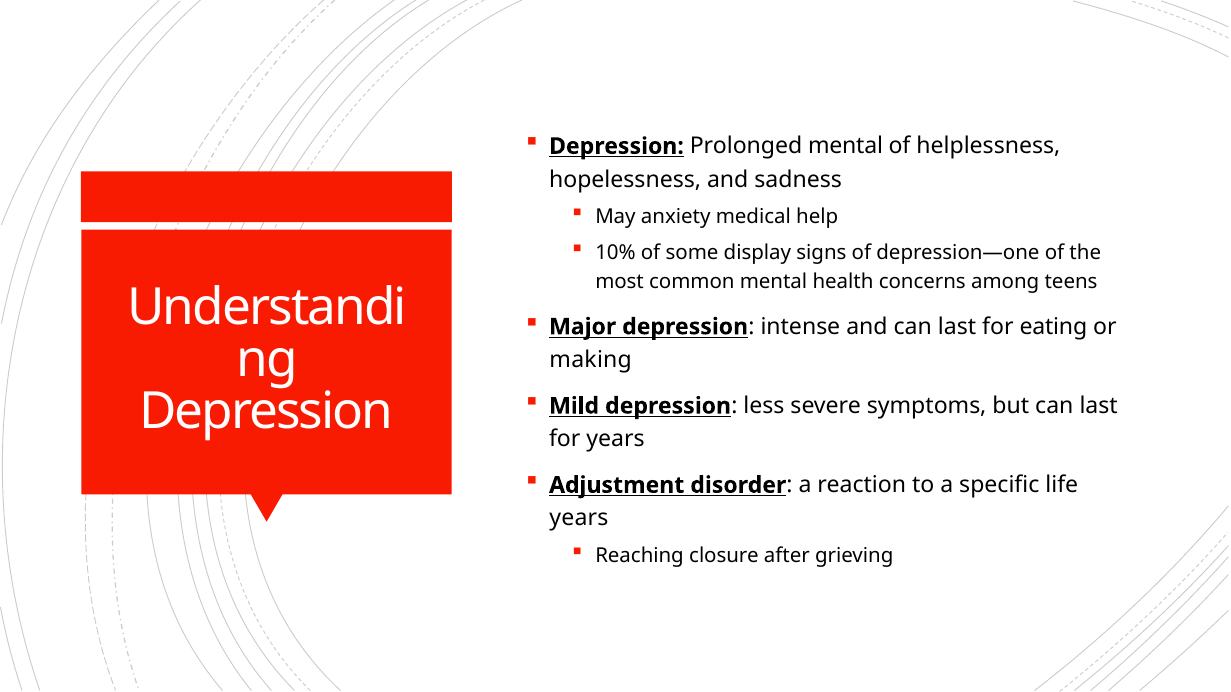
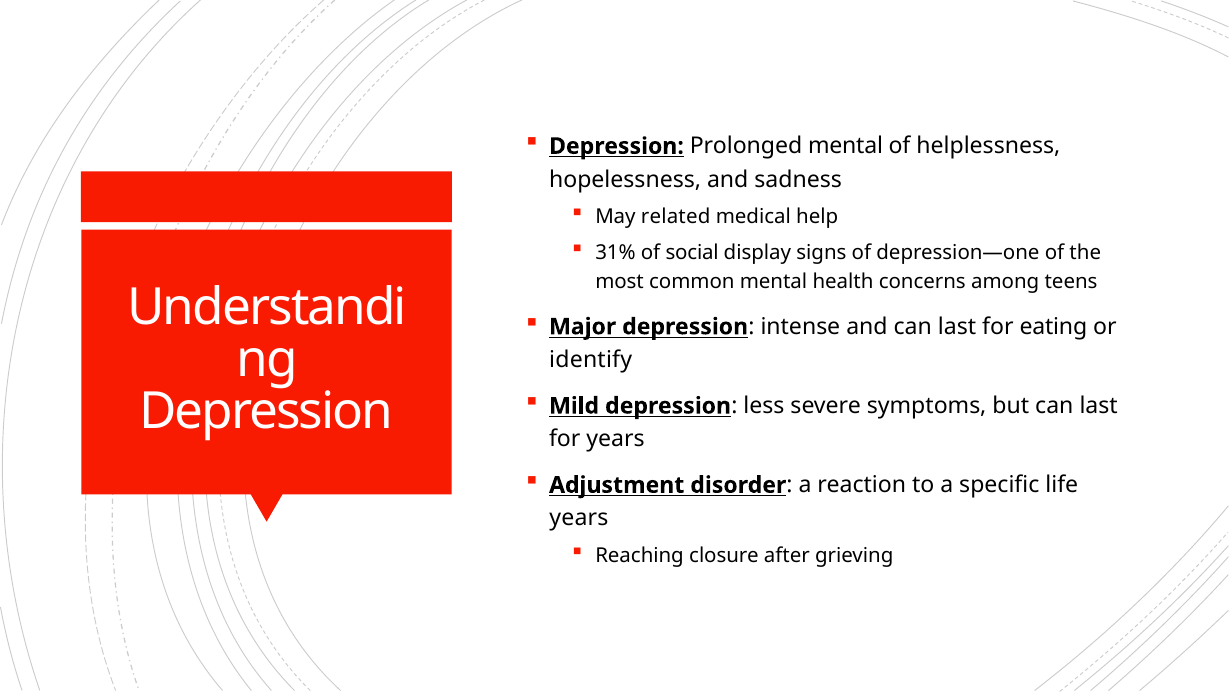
anxiety: anxiety -> related
10%: 10% -> 31%
some: some -> social
making: making -> identify
